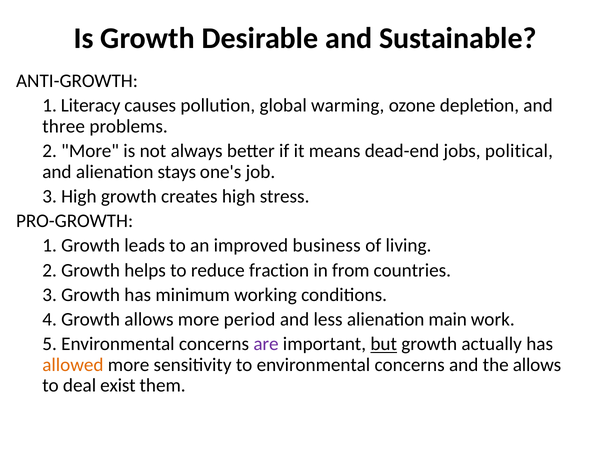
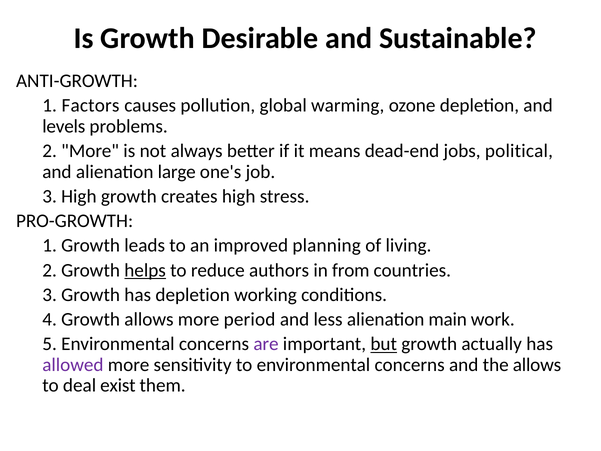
Literacy: Literacy -> Factors
three: three -> levels
stays: stays -> large
business: business -> planning
helps underline: none -> present
fraction: fraction -> authors
has minimum: minimum -> depletion
allowed colour: orange -> purple
